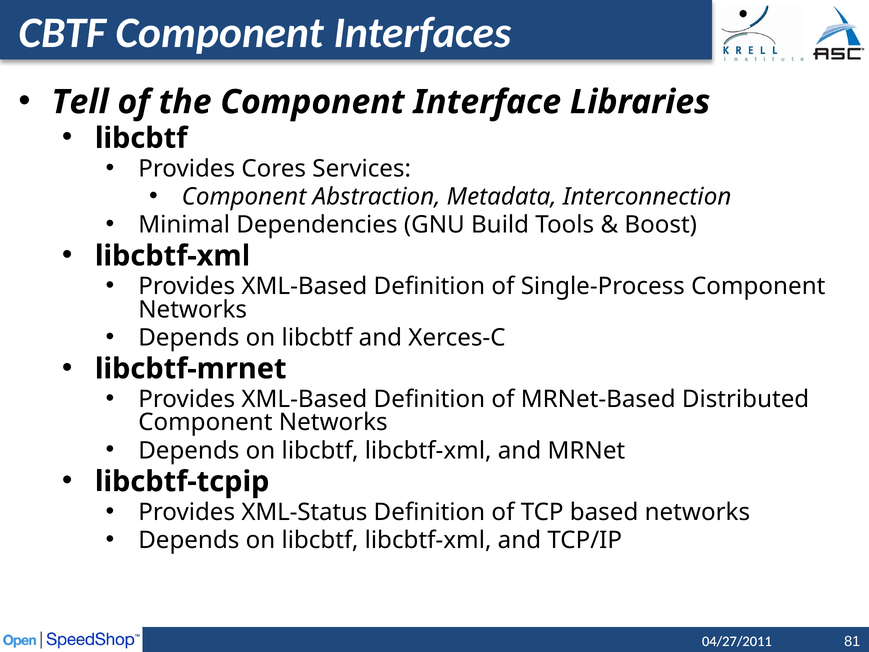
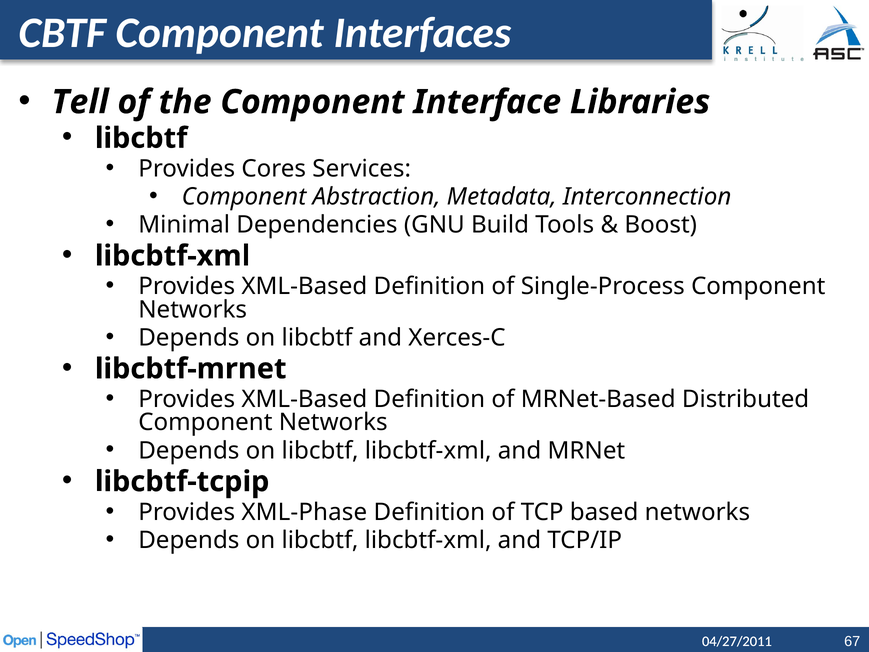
XML-Status: XML-Status -> XML-Phase
81: 81 -> 67
